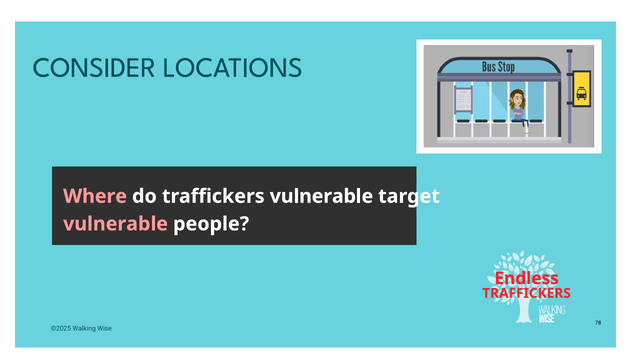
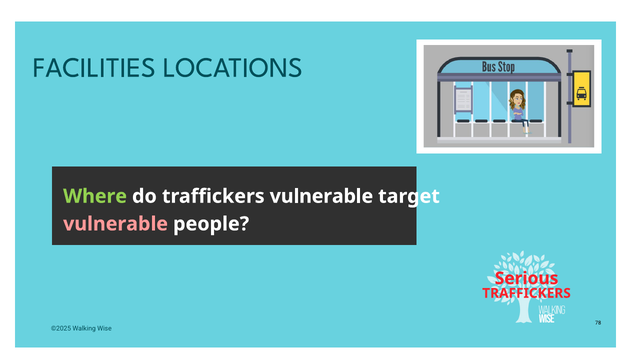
CONSIDER: CONSIDER -> FACILITIES
Where colour: pink -> light green
Endless: Endless -> Serious
